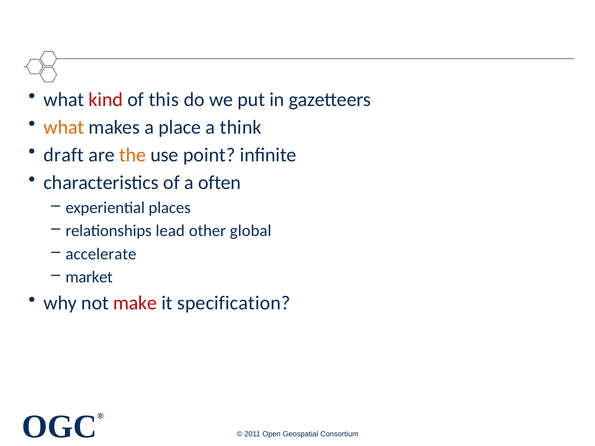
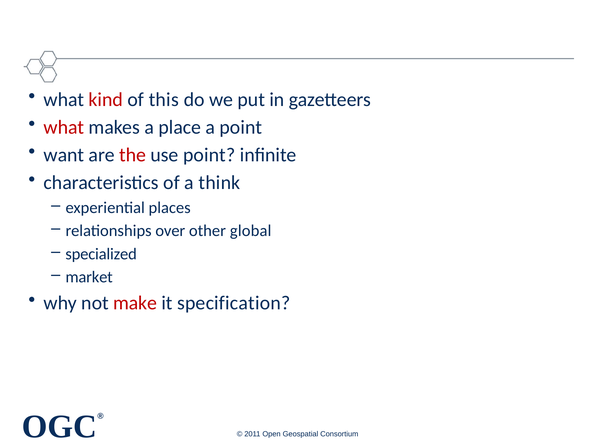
what at (64, 127) colour: orange -> red
a think: think -> point
draft: draft -> want
the colour: orange -> red
often: often -> think
lead: lead -> over
accelerate: accelerate -> specialized
